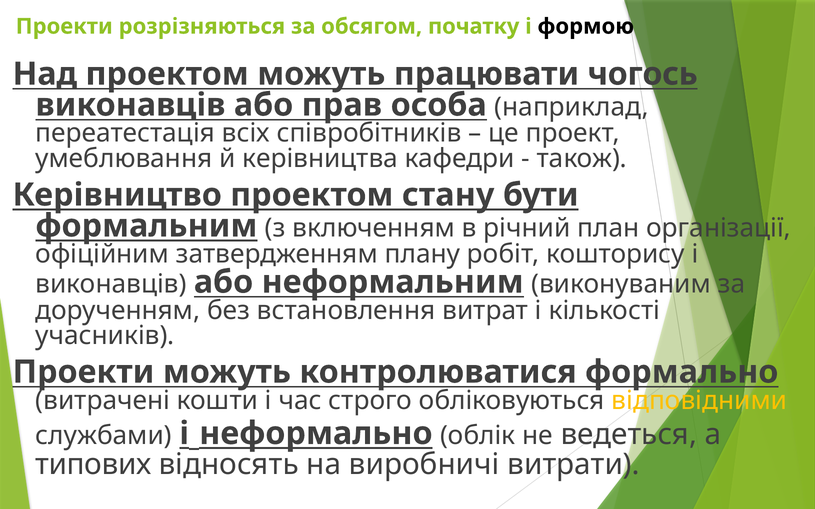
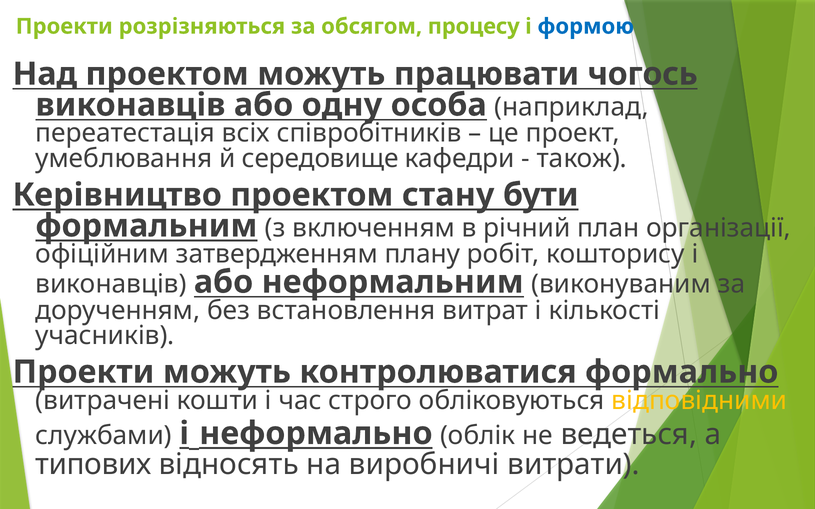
початку: початку -> процесу
формою colour: black -> blue
прав: прав -> одну
керівництва: керівництва -> середовище
